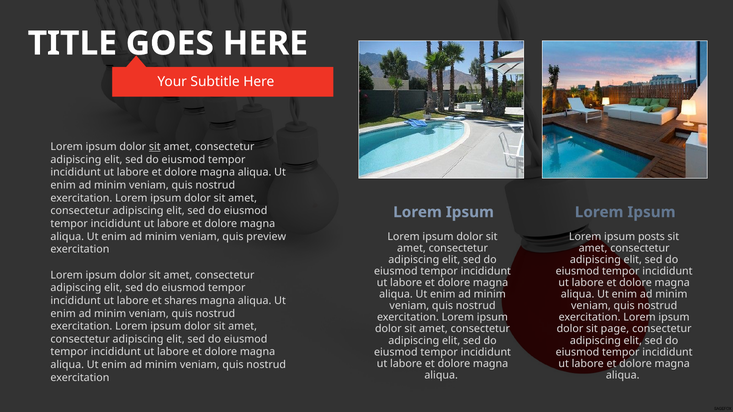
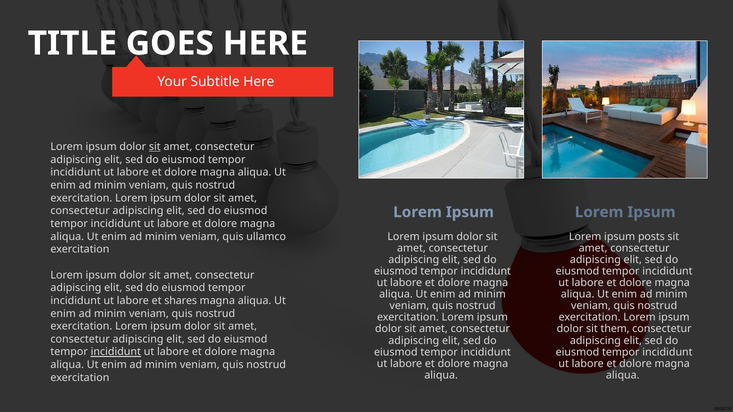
preview: preview -> ullamco
page: page -> them
incididunt at (116, 352) underline: none -> present
